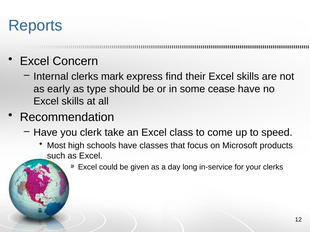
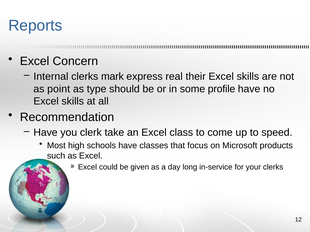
find: find -> real
early: early -> point
cease: cease -> profile
